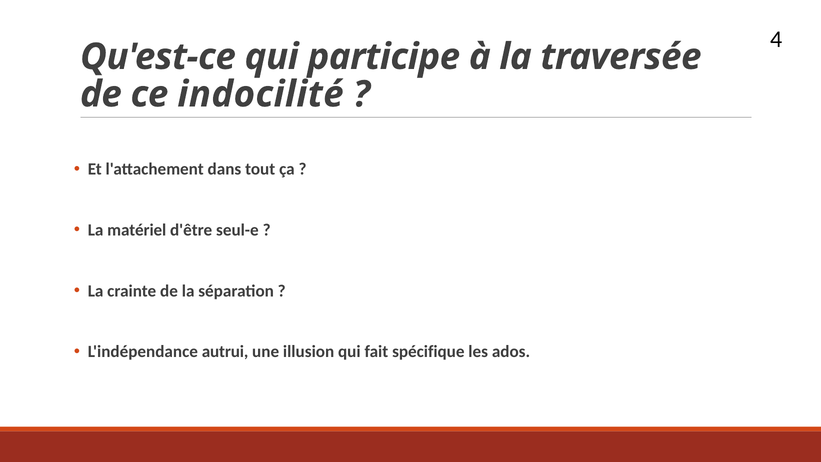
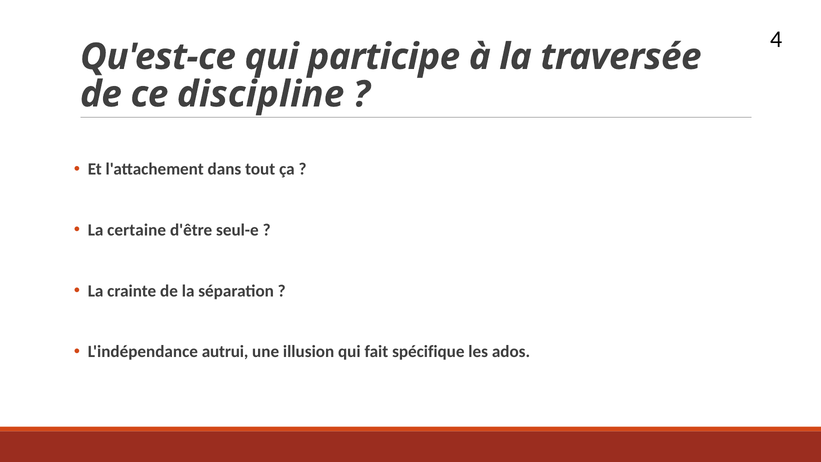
indocilité: indocilité -> discipline
matériel: matériel -> certaine
